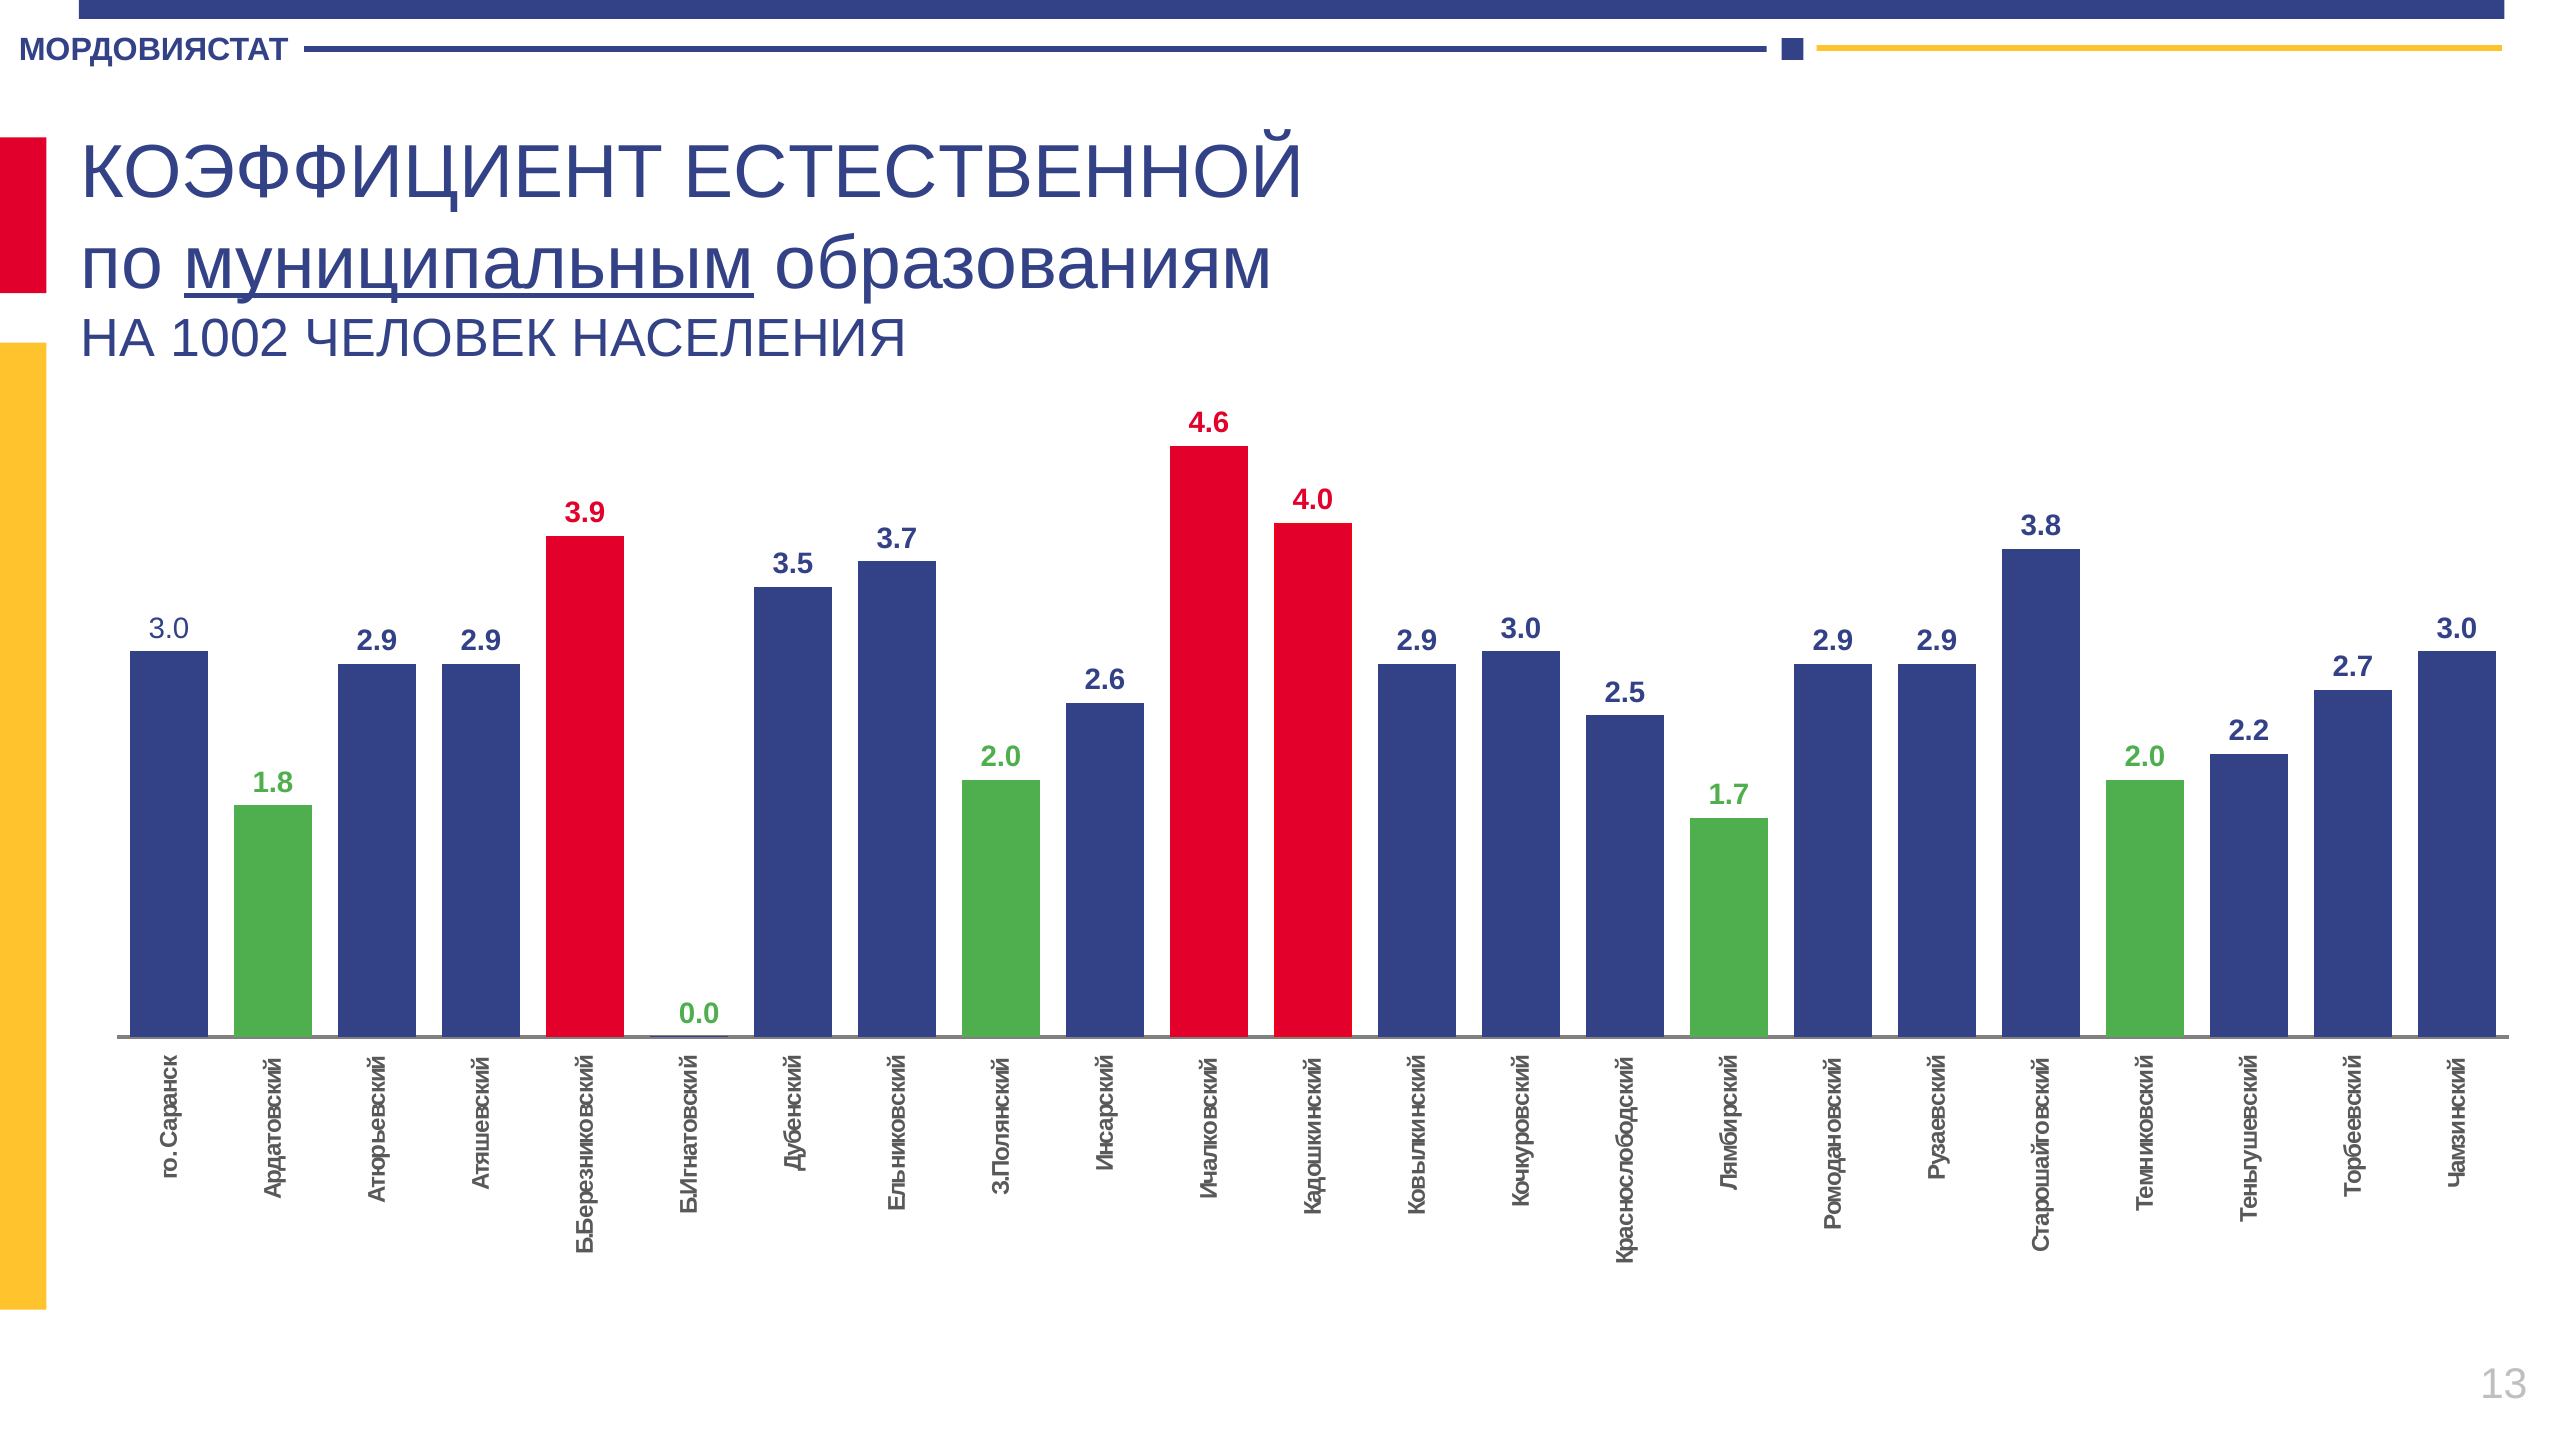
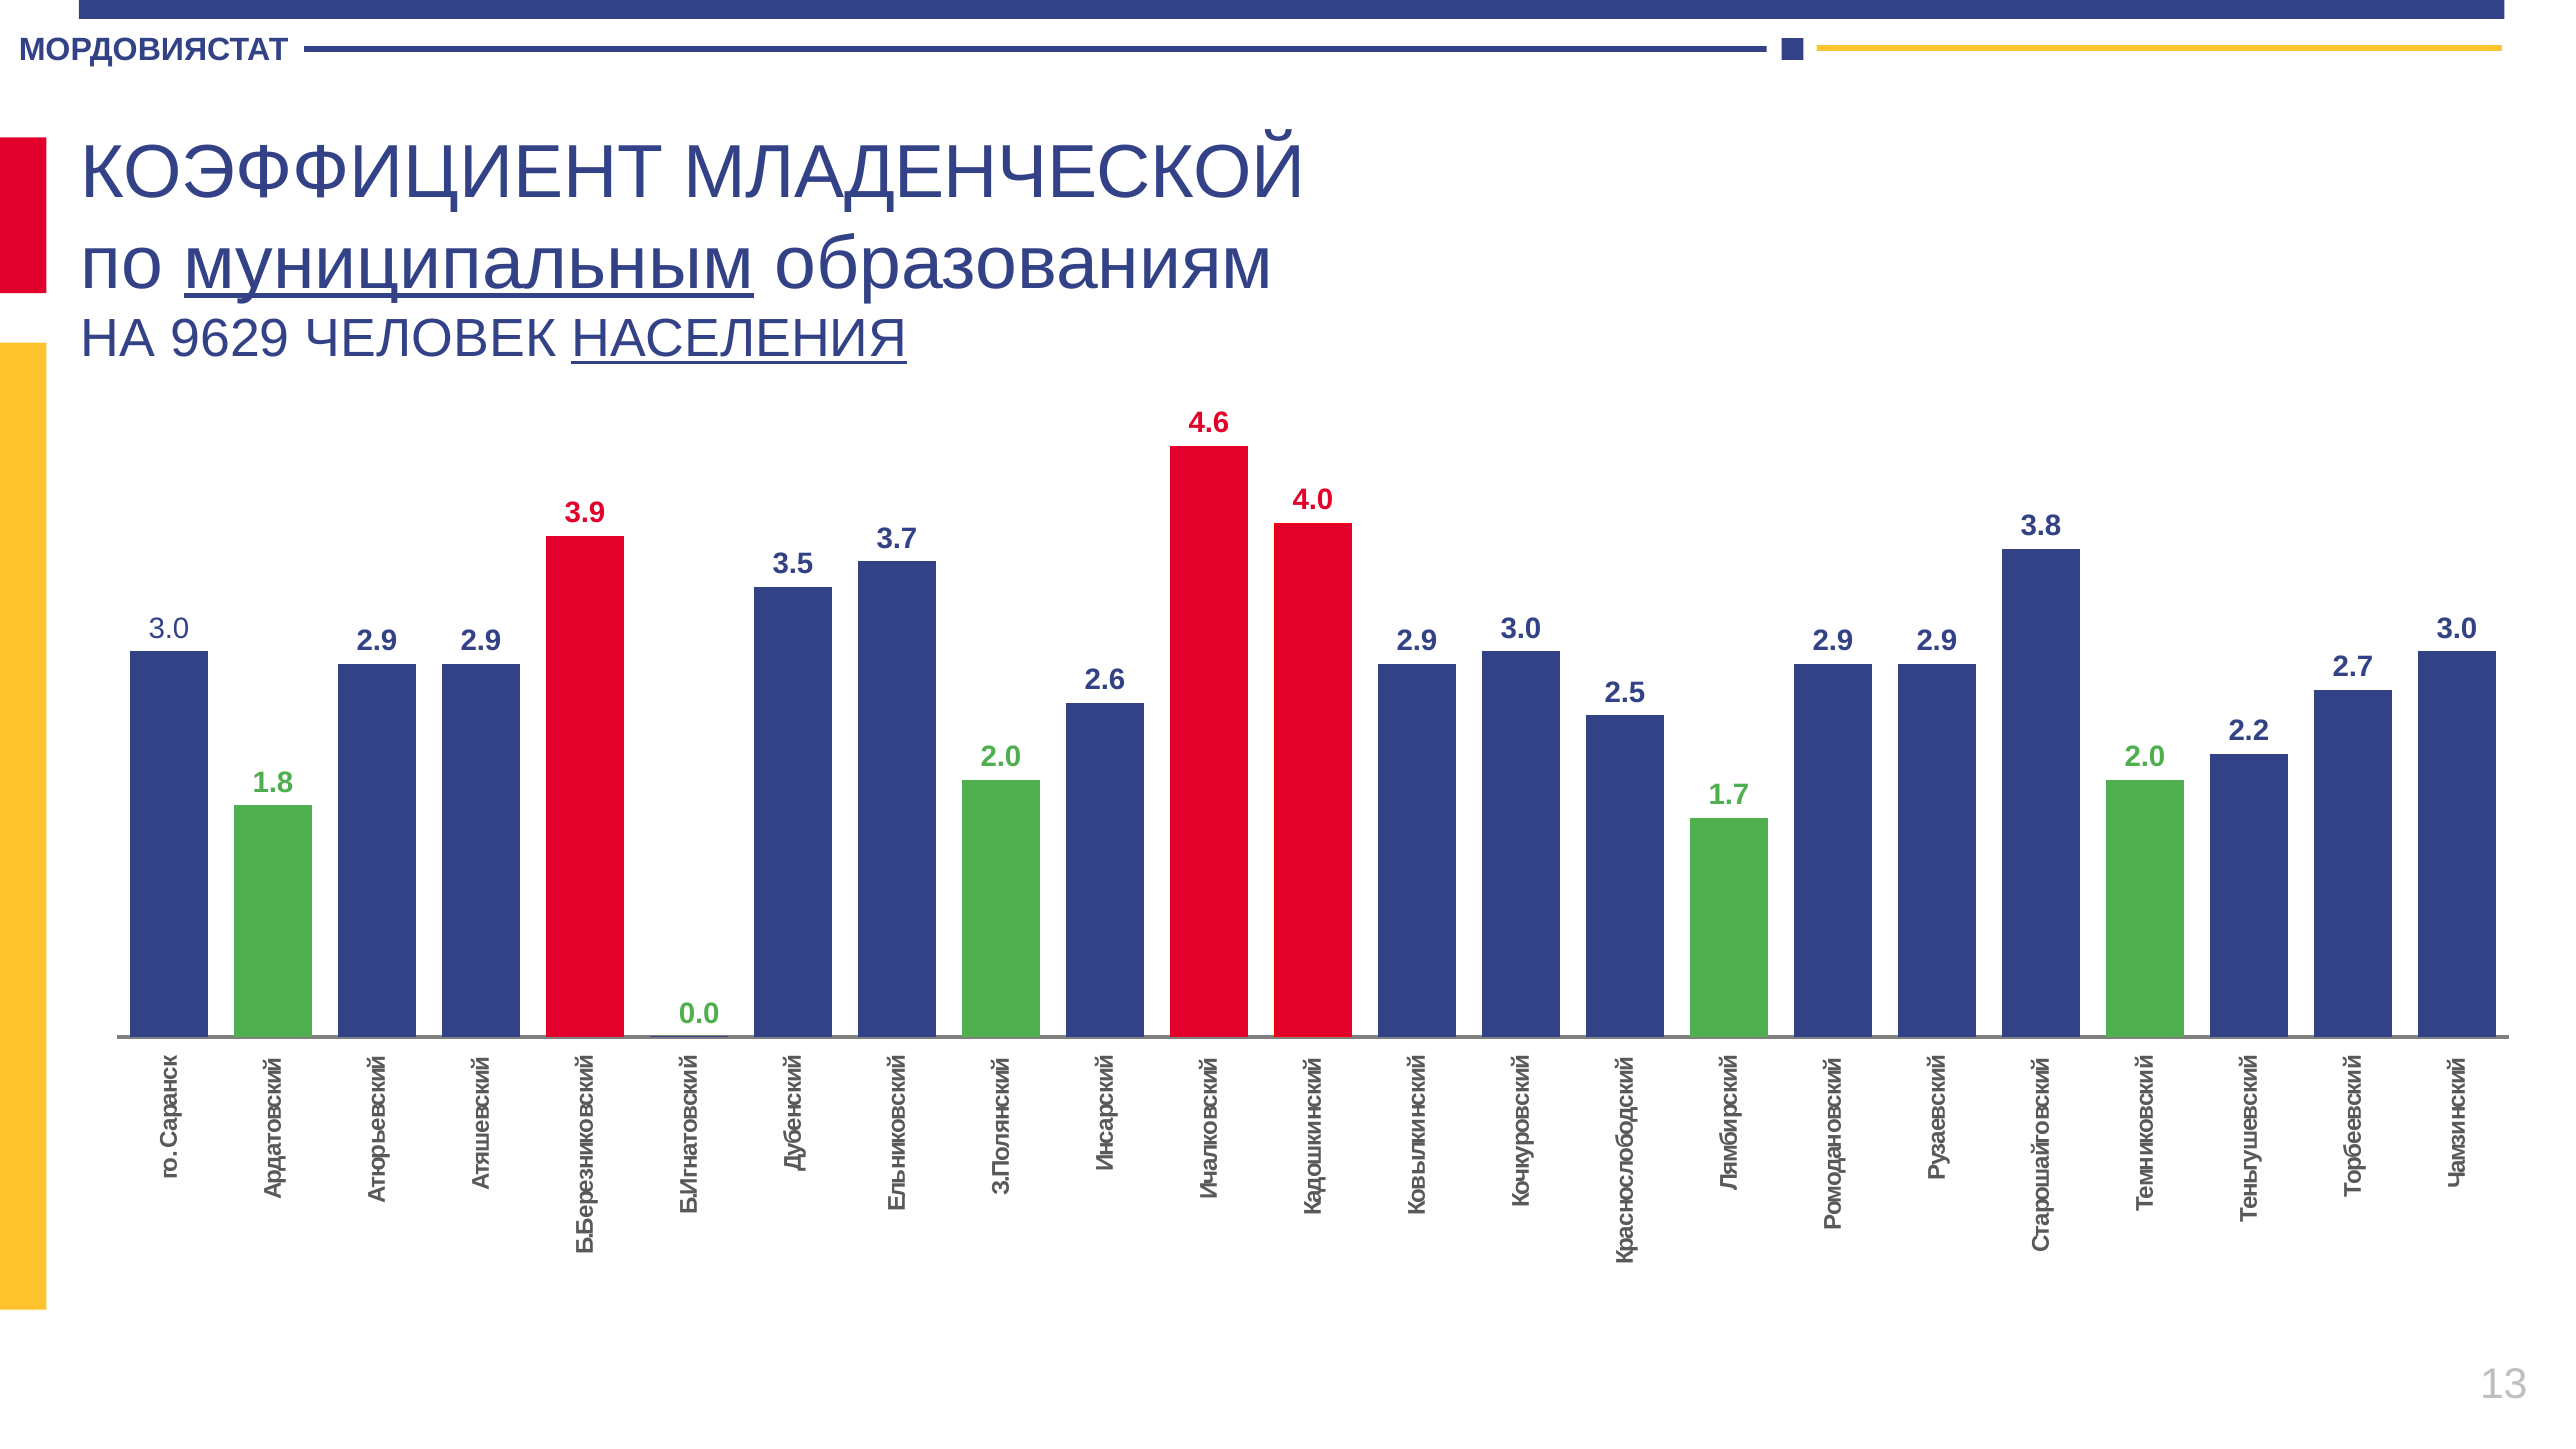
ЕСТЕСТВЕННОЙ: ЕСТЕСТВЕННОЙ -> МЛАДЕНЧЕСКОЙ
1002: 1002 -> 9629
НАСЕЛЕНИЯ underline: none -> present
